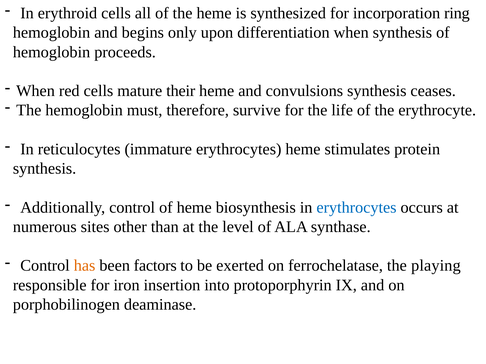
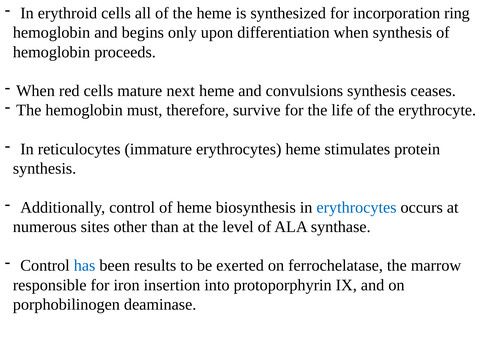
their: their -> next
has colour: orange -> blue
factors: factors -> results
playing: playing -> marrow
